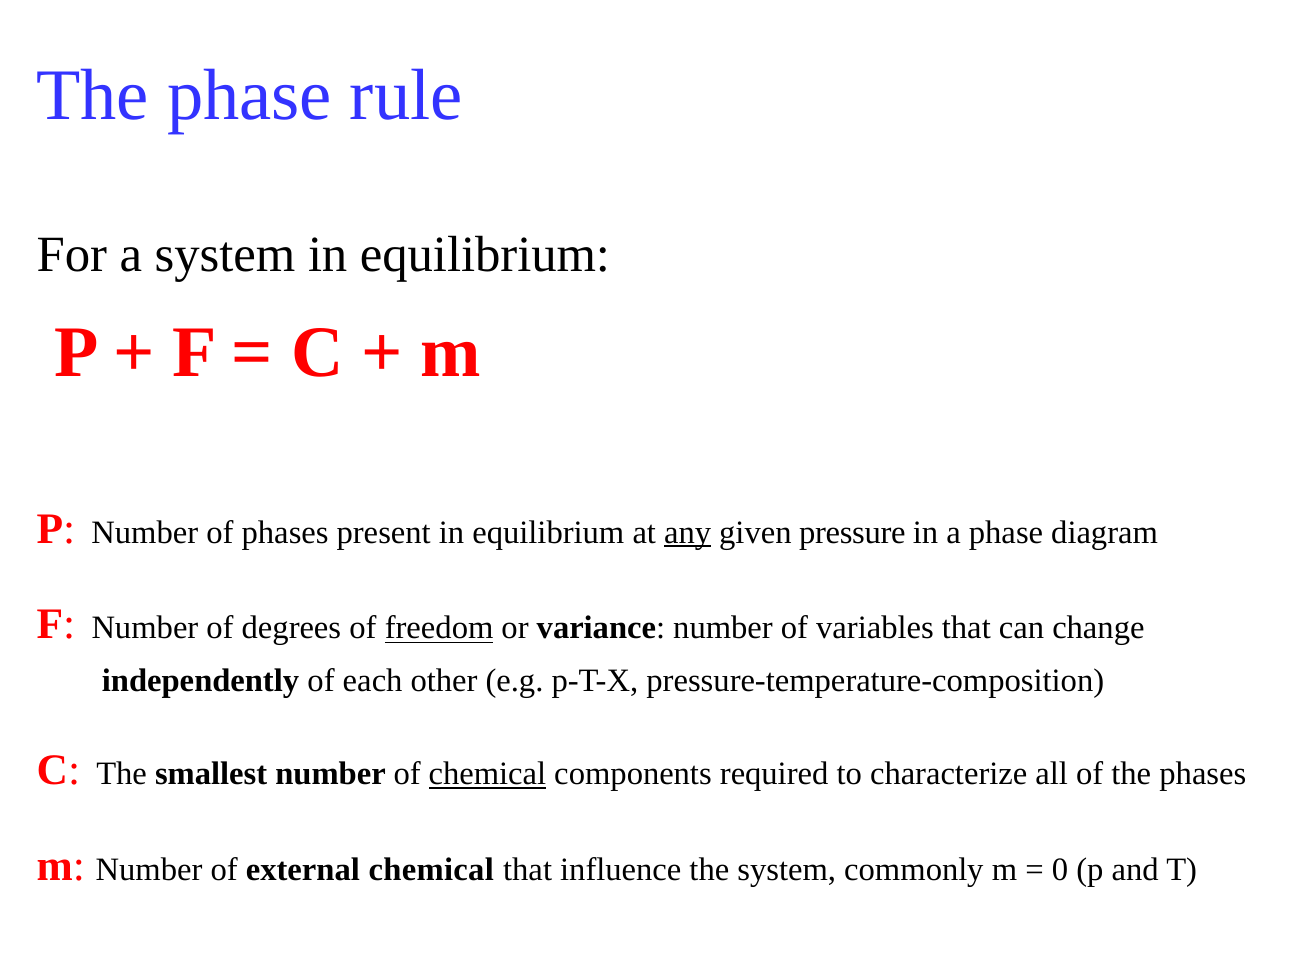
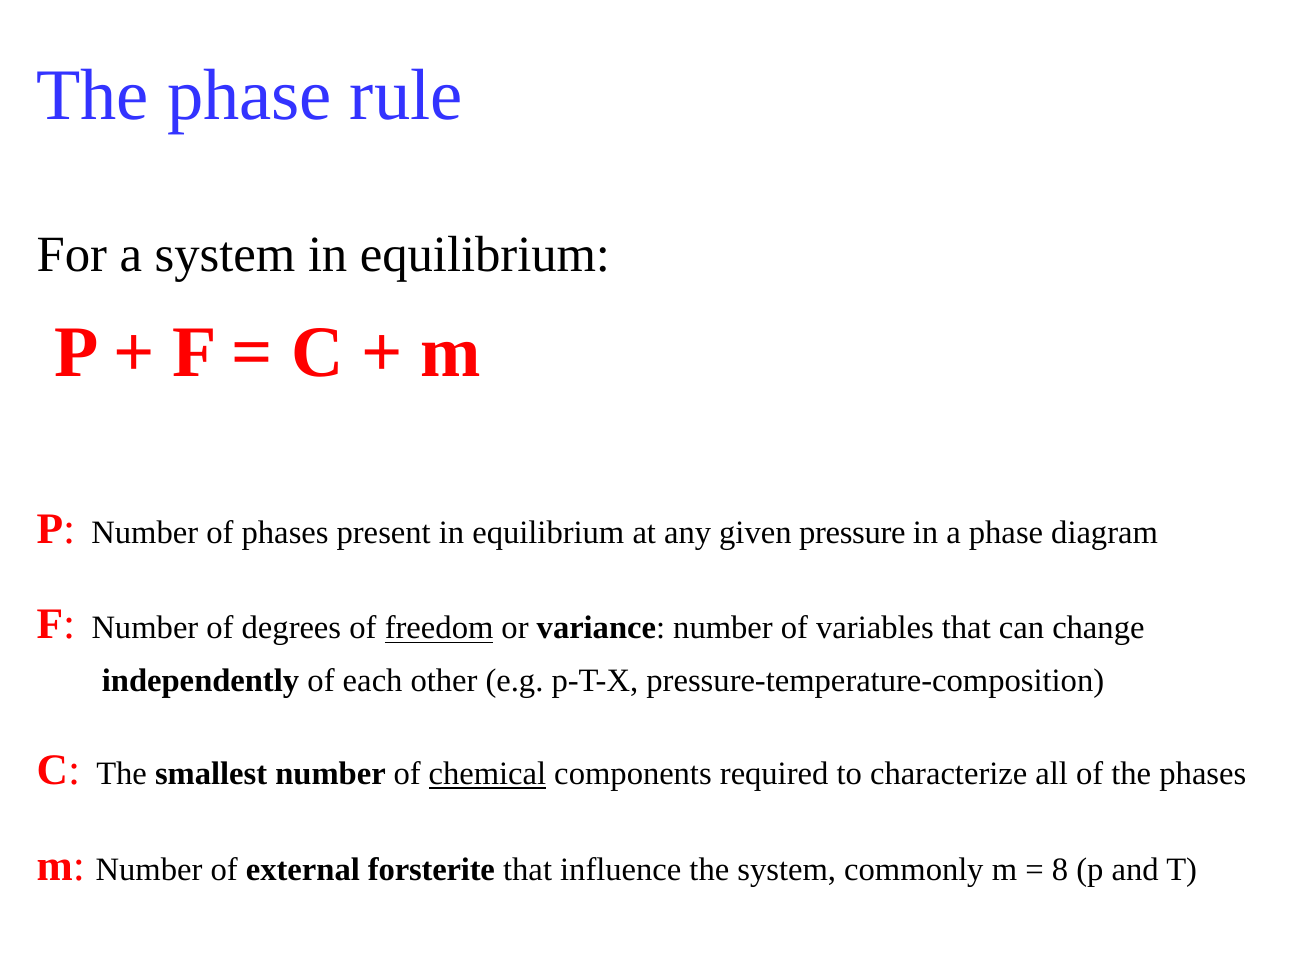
any underline: present -> none
external chemical: chemical -> forsterite
0: 0 -> 8
